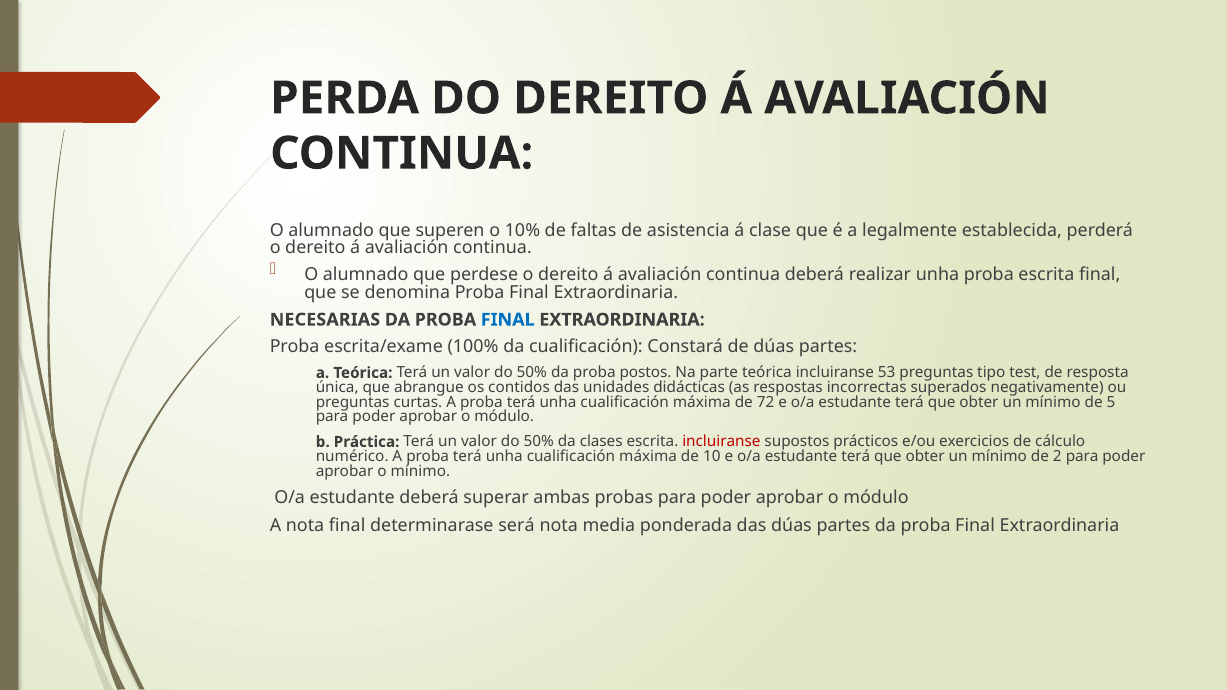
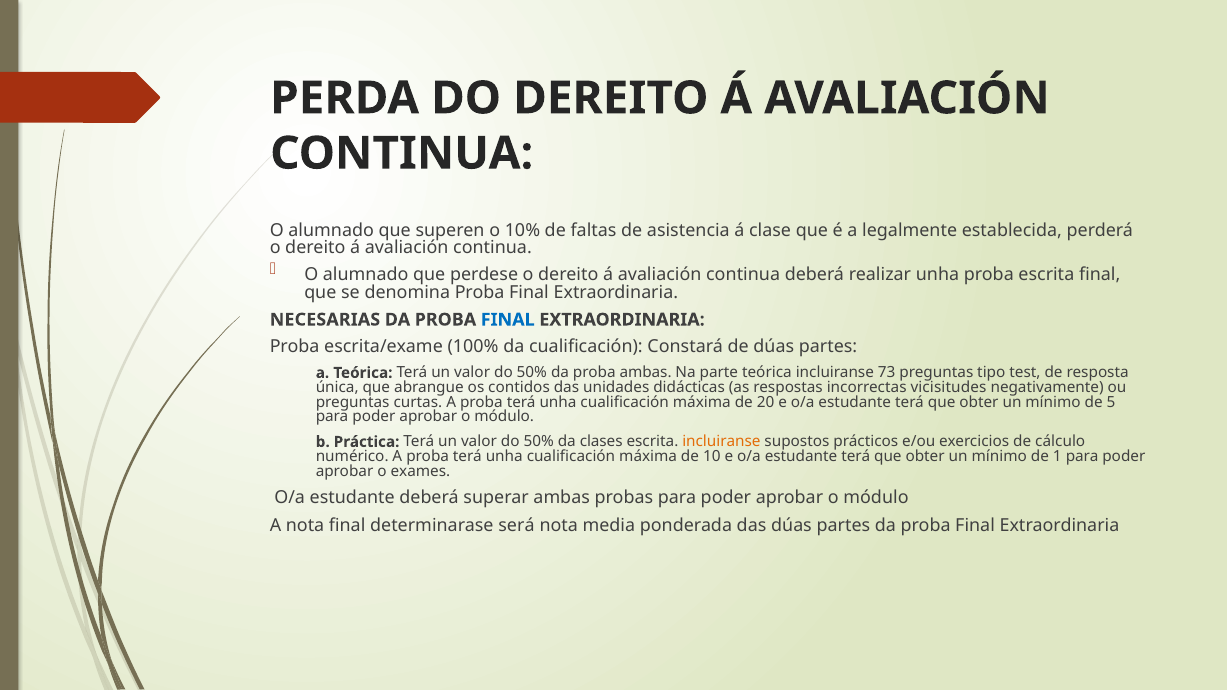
proba postos: postos -> ambas
53: 53 -> 73
superados: superados -> vicisitudes
72: 72 -> 20
incluiranse at (721, 442) colour: red -> orange
2: 2 -> 1
o mínimo: mínimo -> exames
